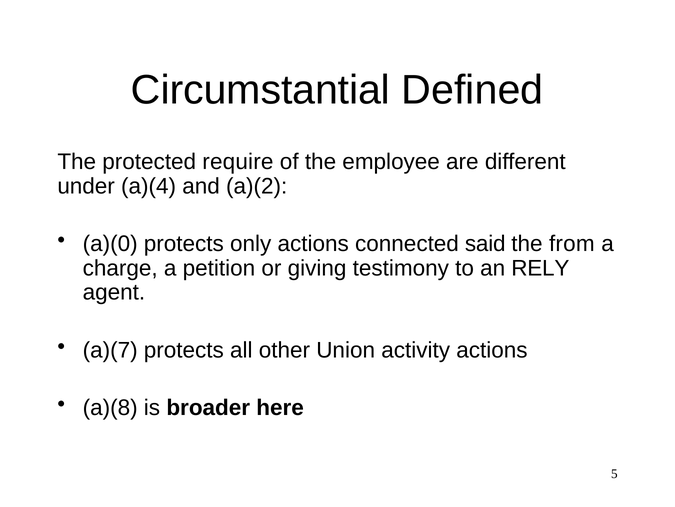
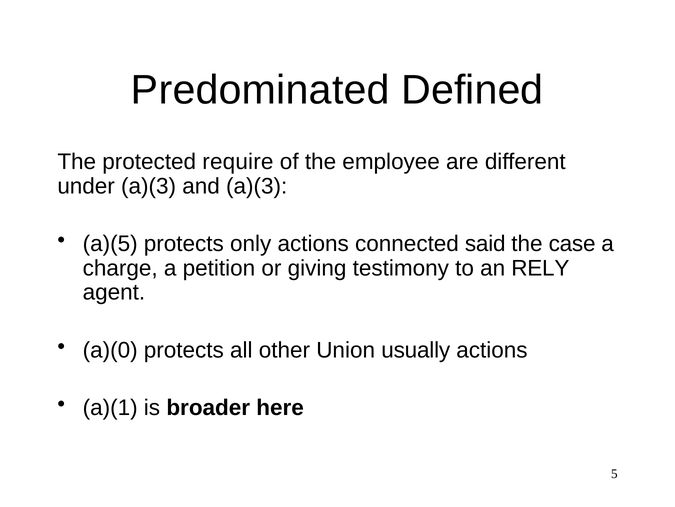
Circumstantial: Circumstantial -> Predominated
under a)(4: a)(4 -> a)(3
and a)(2: a)(2 -> a)(3
a)(0: a)(0 -> a)(5
from: from -> case
a)(7: a)(7 -> a)(0
activity: activity -> usually
a)(8: a)(8 -> a)(1
